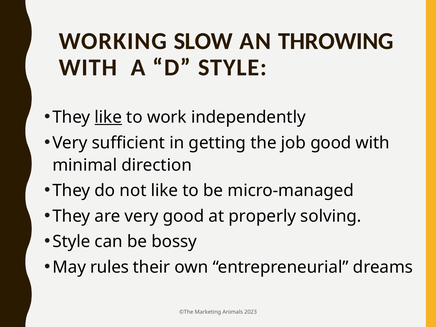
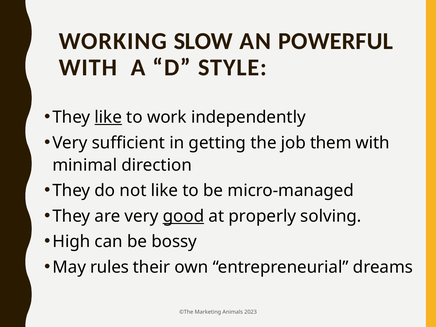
THROWING: THROWING -> POWERFUL
job good: good -> them
good at (183, 216) underline: none -> present
Style at (71, 242): Style -> High
